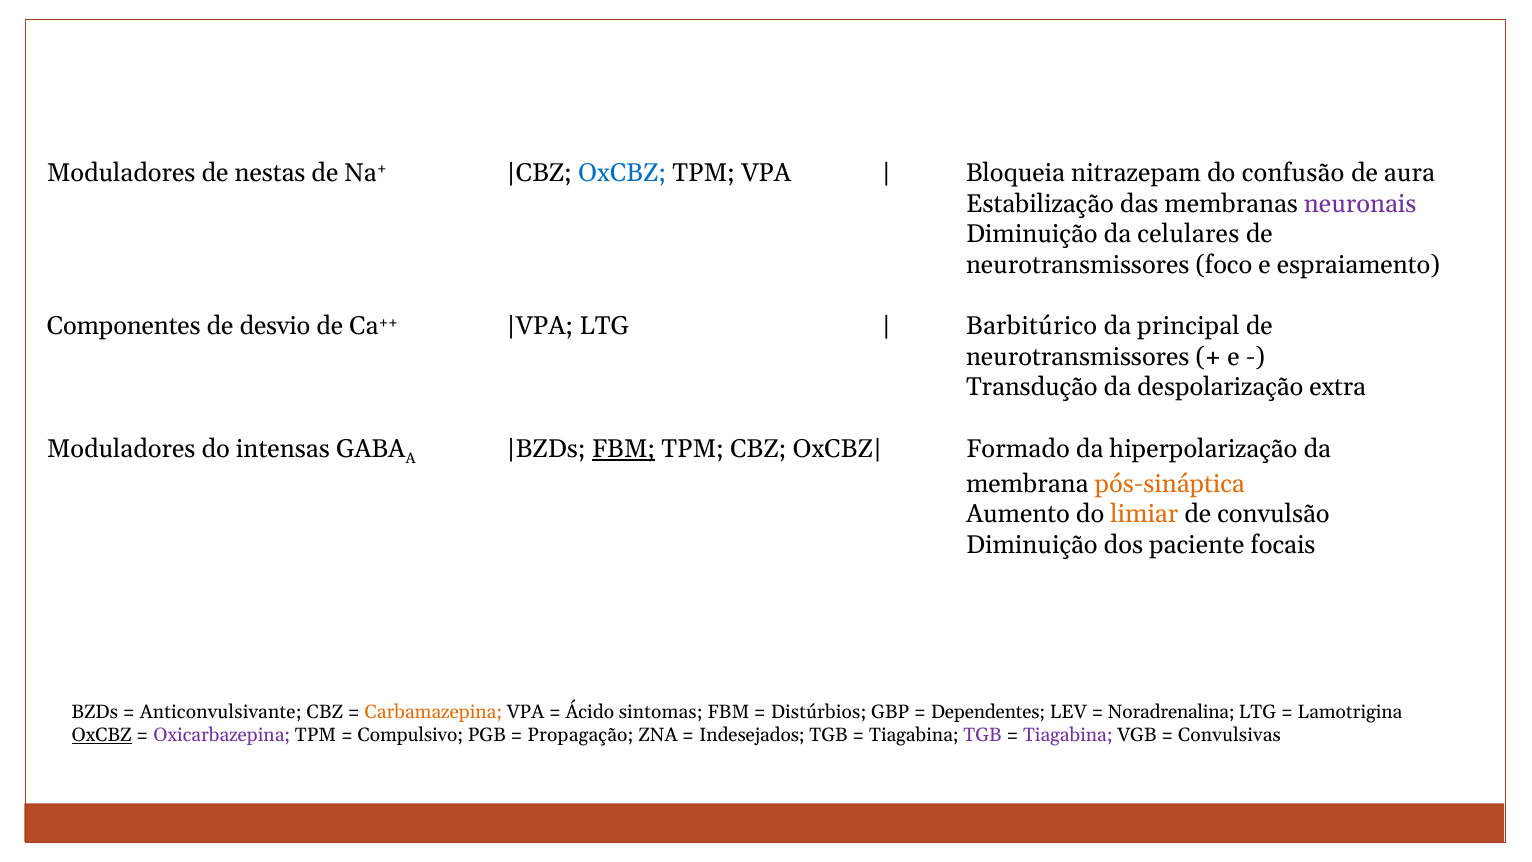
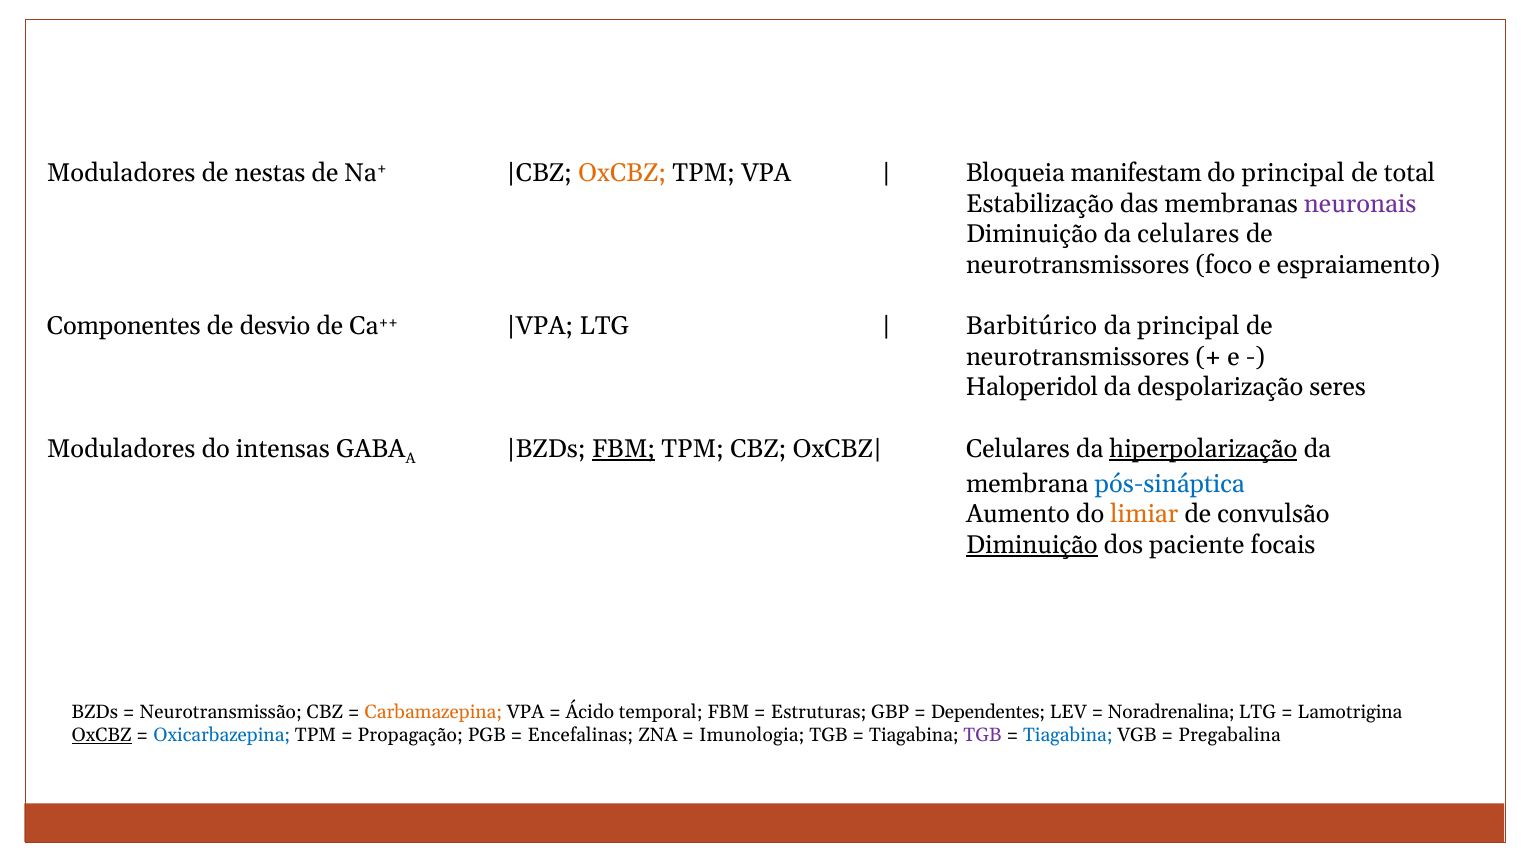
OxCBZ at (622, 173) colour: blue -> orange
nitrazepam: nitrazepam -> manifestam
do confusão: confusão -> principal
aura: aura -> total
Transdução: Transdução -> Haloperidol
extra: extra -> seres
Formado at (1018, 449): Formado -> Celulares
hiperpolarização underline: none -> present
pós-sináptica colour: orange -> blue
Diminuição at (1032, 545) underline: none -> present
Anticonvulsivante: Anticonvulsivante -> Neurotransmissão
sintomas: sintomas -> temporal
Distúrbios: Distúrbios -> Estruturas
Oxicarbazepina colour: purple -> blue
Compulsivo: Compulsivo -> Propagação
Propagação: Propagação -> Encefalinas
Indesejados: Indesejados -> Imunologia
Tiagabina at (1068, 735) colour: purple -> blue
Convulsivas: Convulsivas -> Pregabalina
